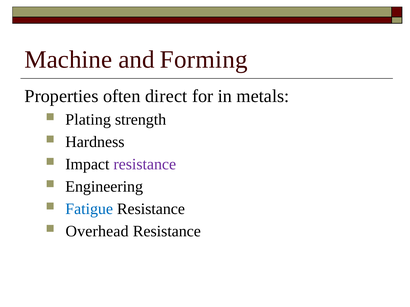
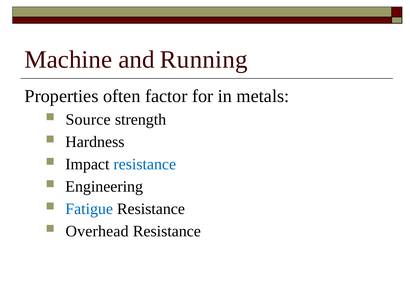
Forming: Forming -> Running
direct: direct -> factor
Plating: Plating -> Source
resistance at (145, 164) colour: purple -> blue
